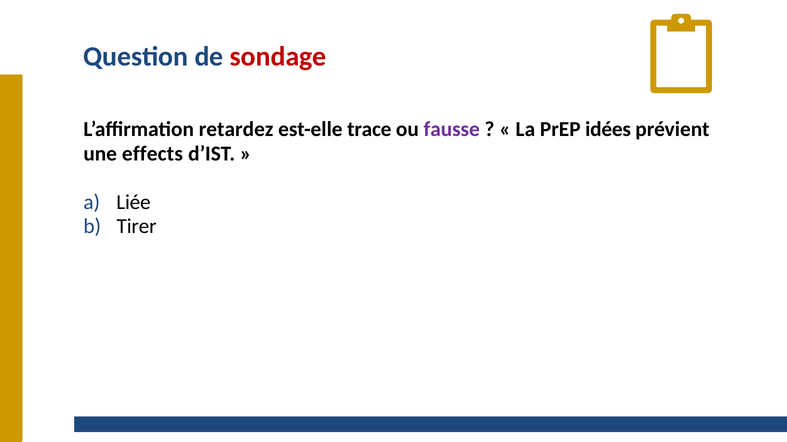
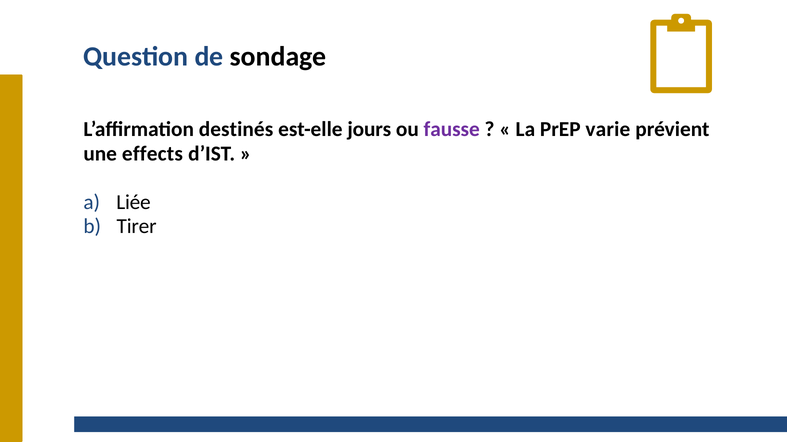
sondage colour: red -> black
retardez: retardez -> destinés
trace: trace -> jours
idées: idées -> varie
